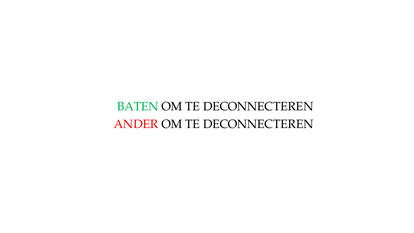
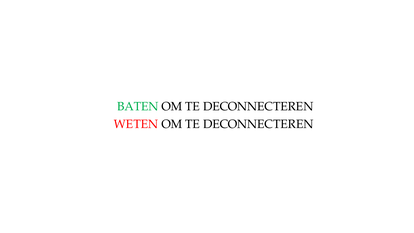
ANDER: ANDER -> WETEN
